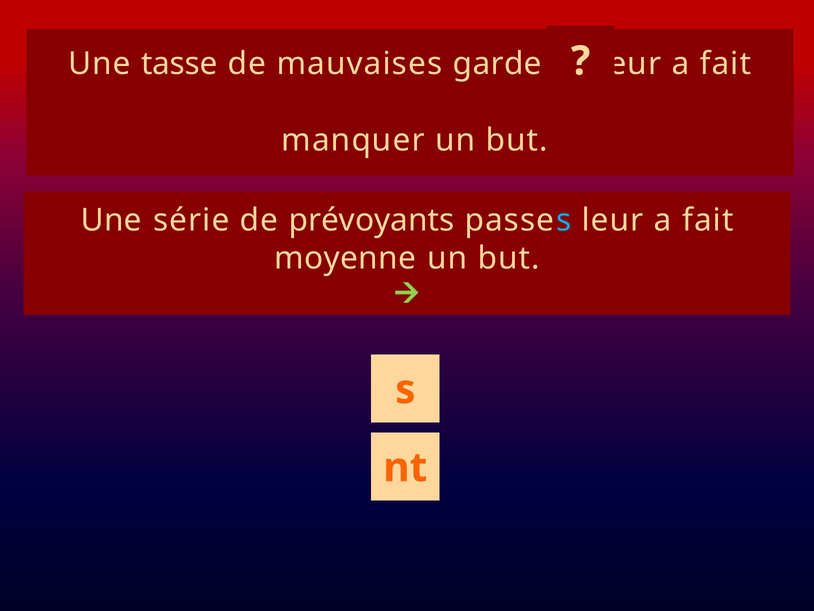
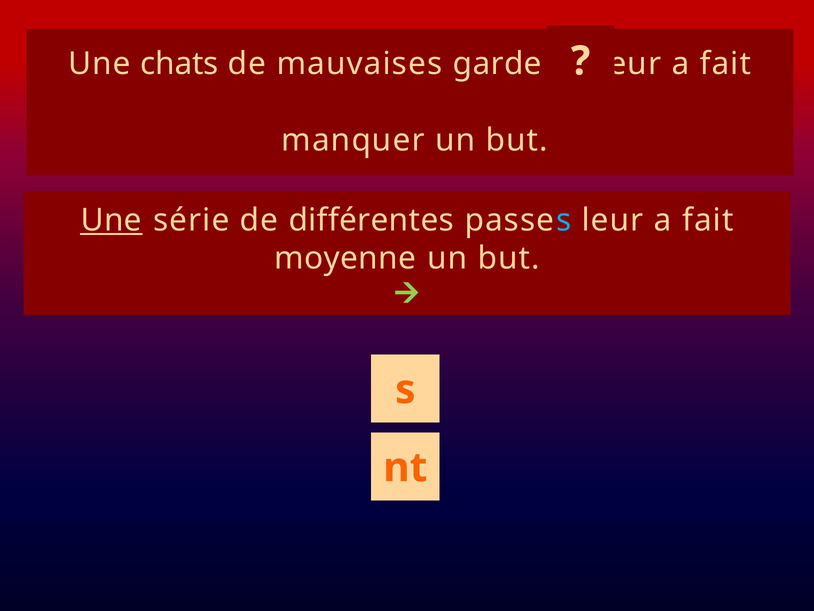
tasse: tasse -> chats
Une at (111, 220) underline: none -> present
prévoyants: prévoyants -> différentes
